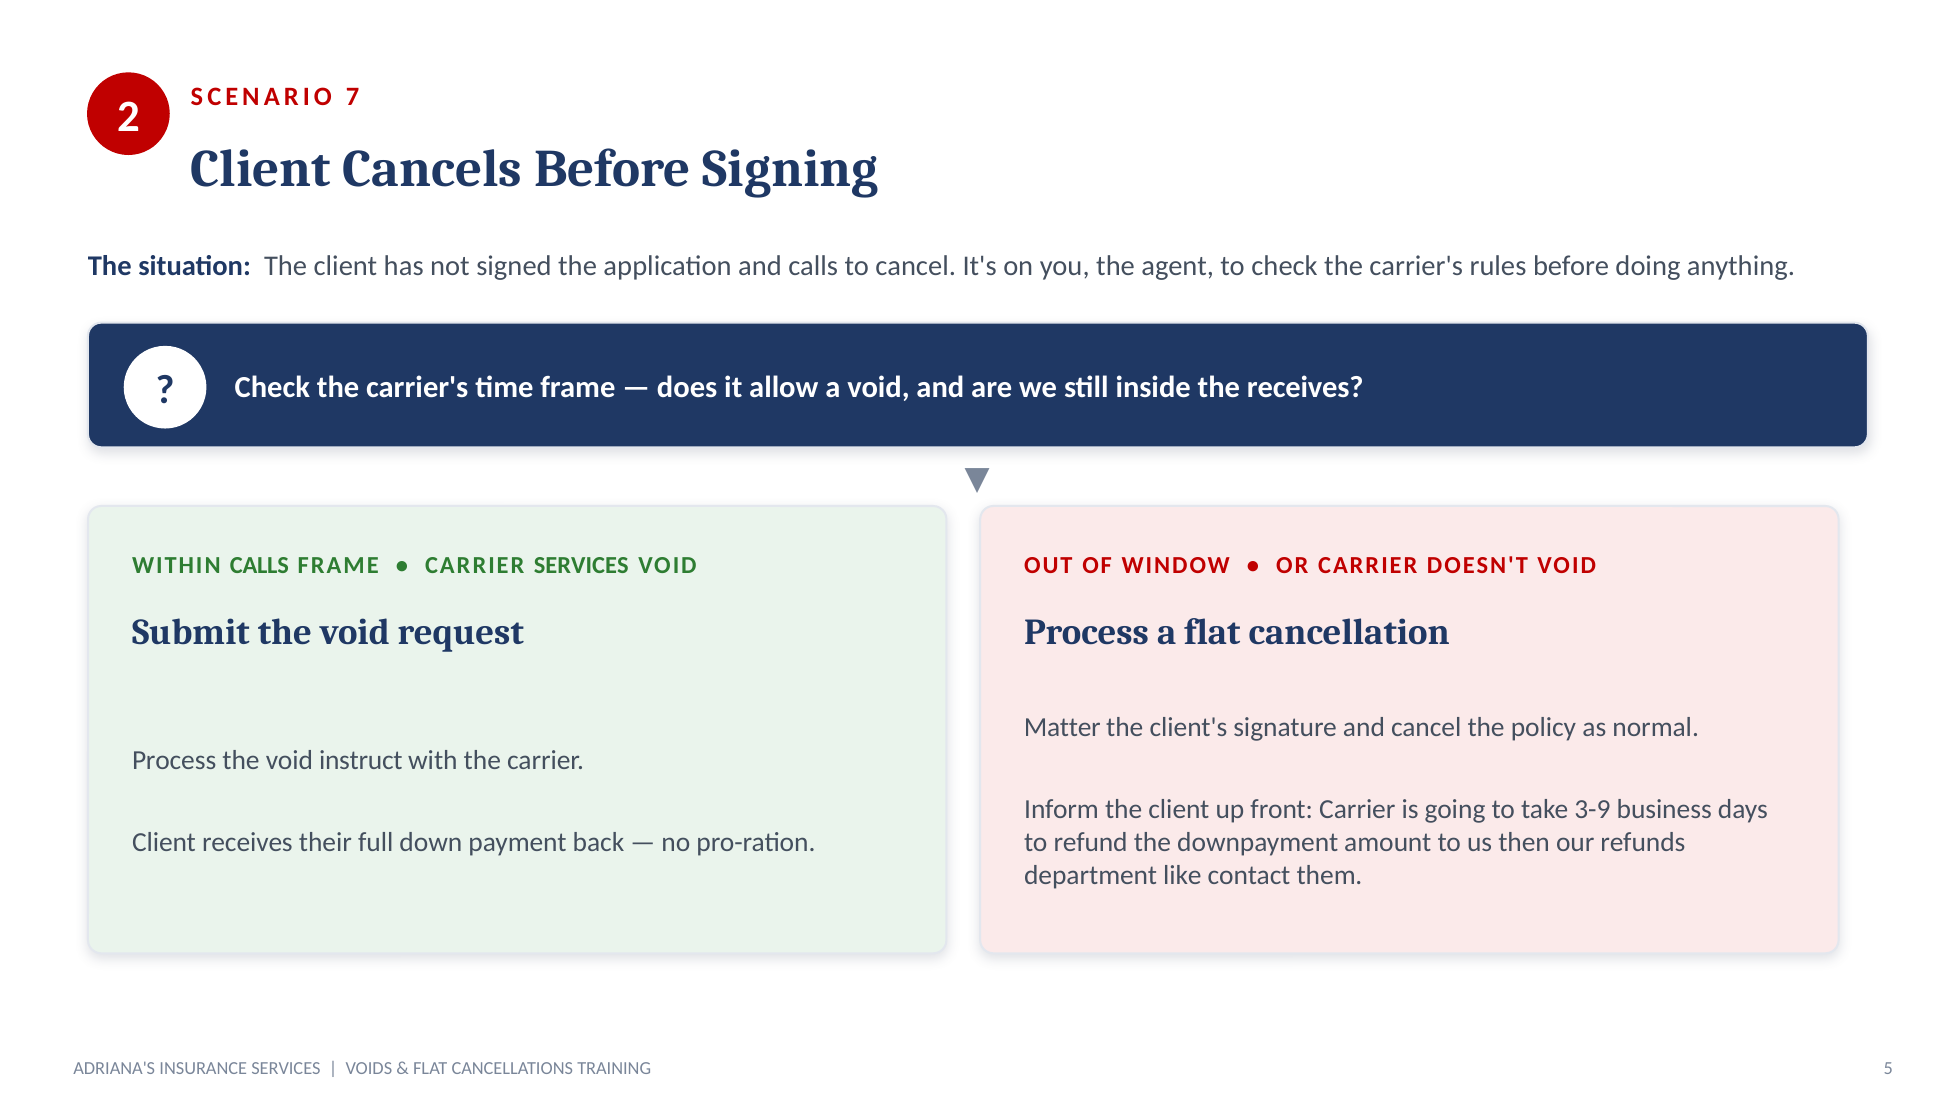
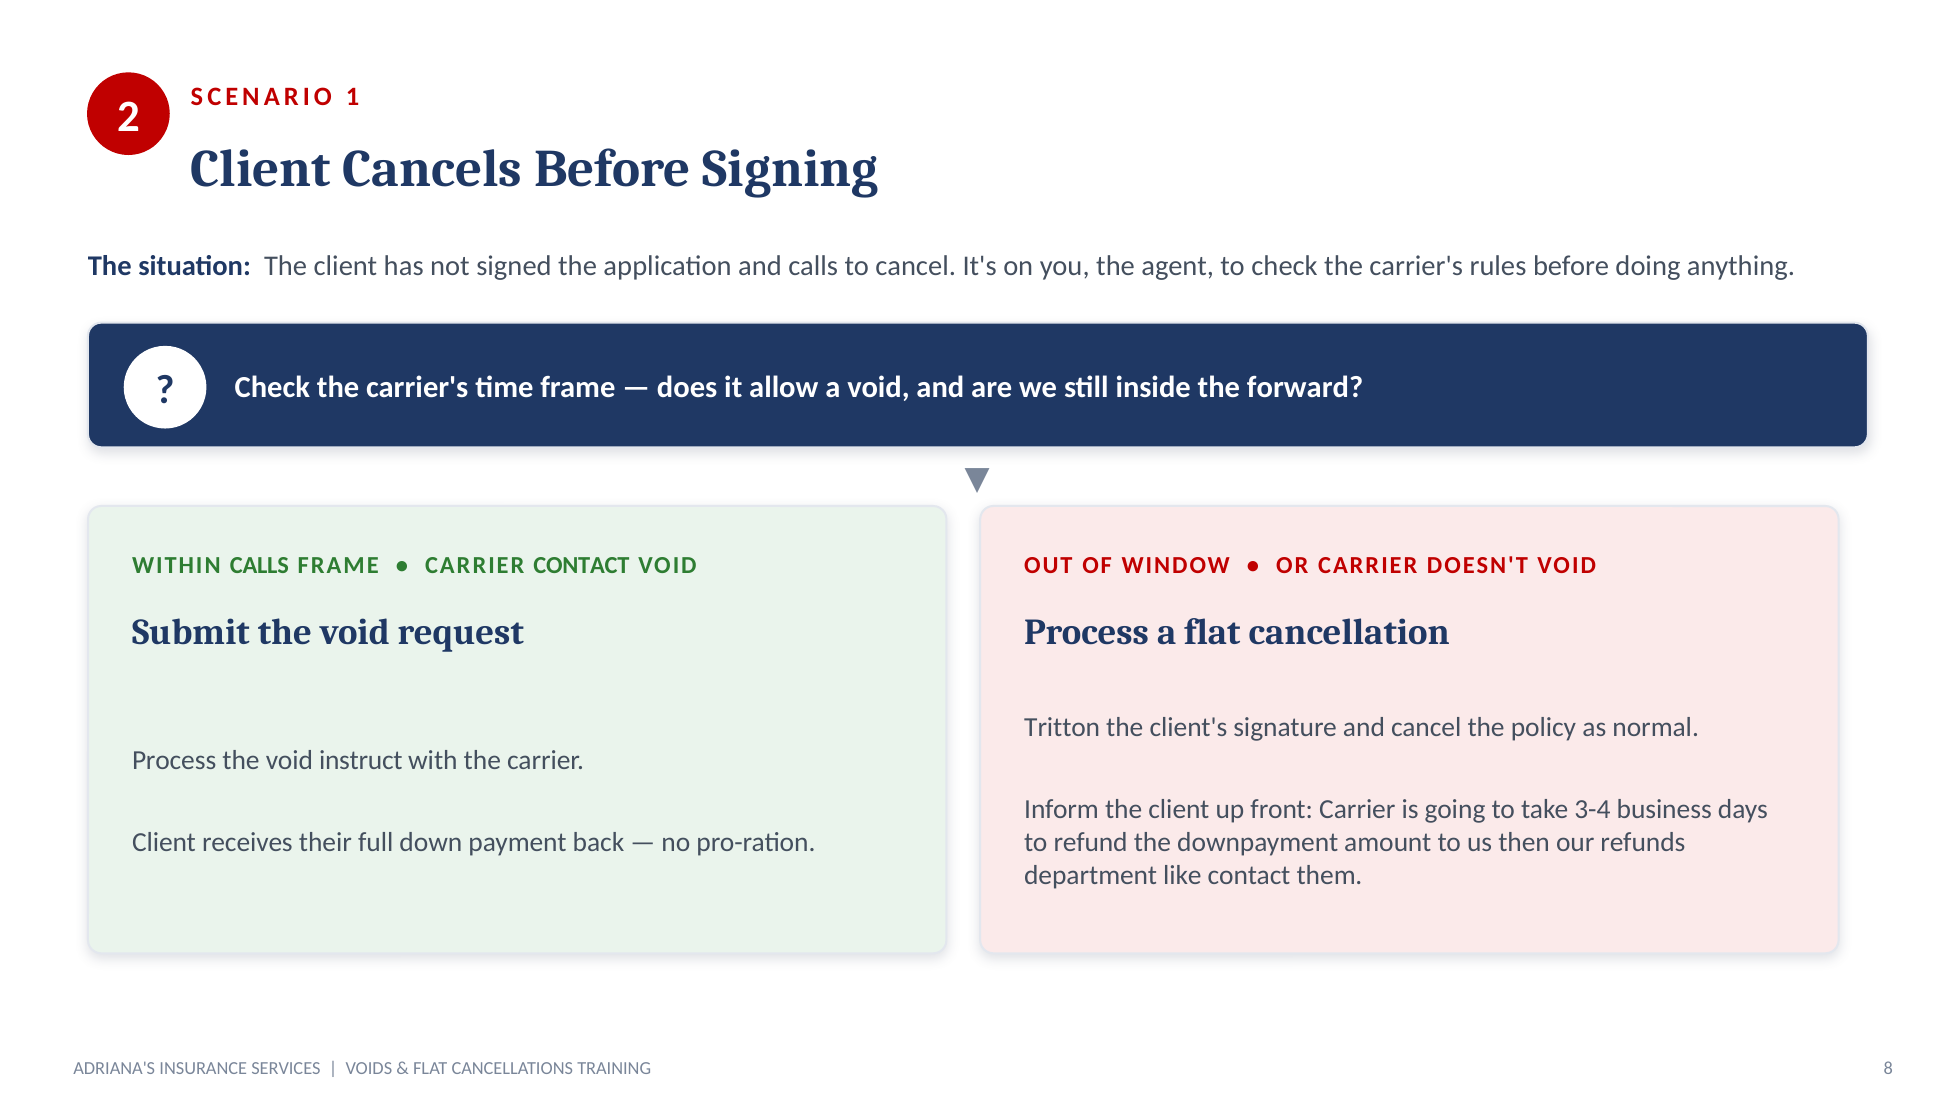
7: 7 -> 1
the receives: receives -> forward
CARRIER SERVICES: SERVICES -> CONTACT
Matter: Matter -> Tritton
3-9: 3-9 -> 3-4
5: 5 -> 8
